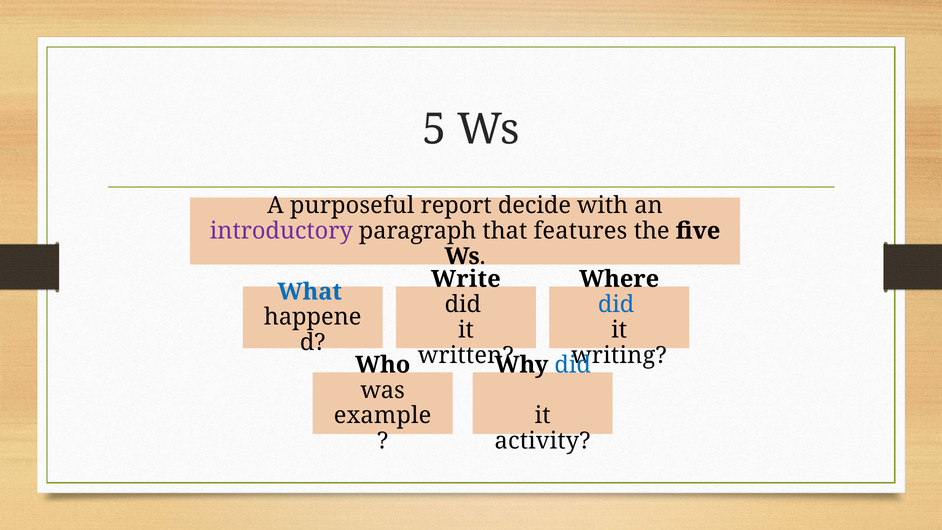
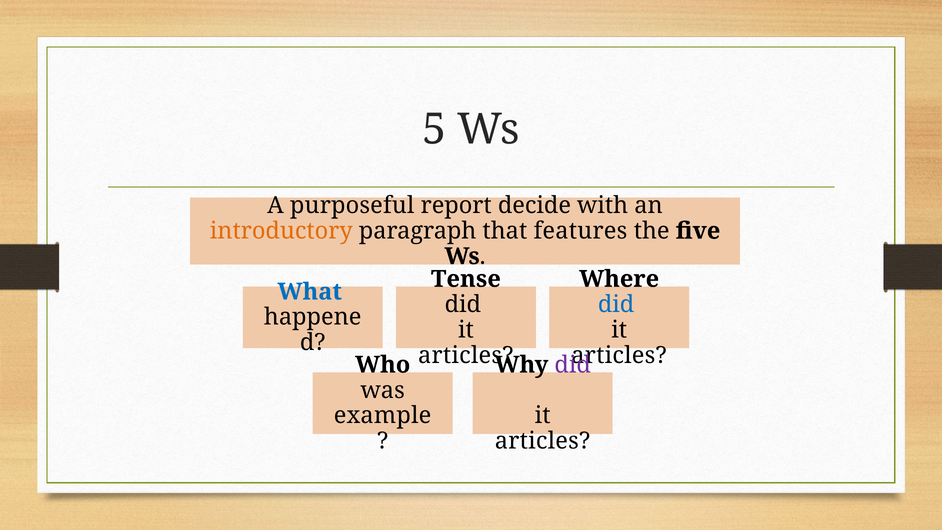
introductory colour: purple -> orange
Write: Write -> Tense
written at (466, 355): written -> articles
writing at (619, 355): writing -> articles
did at (573, 365) colour: blue -> purple
activity at (543, 441): activity -> articles
